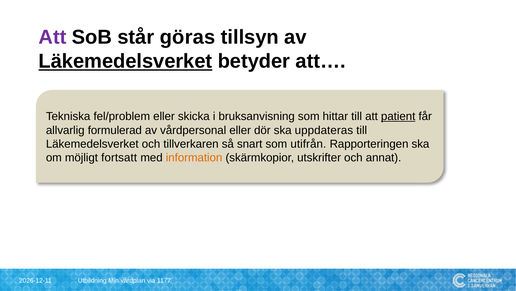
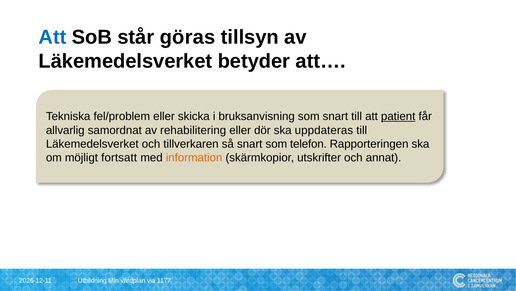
Att at (52, 37) colour: purple -> blue
Läkemedelsverket at (125, 61) underline: present -> none
som hittar: hittar -> snart
formulerad: formulerad -> samordnat
vårdpersonal: vårdpersonal -> rehabilitering
utifrån: utifrån -> telefon
